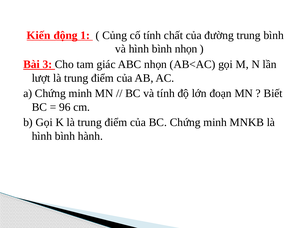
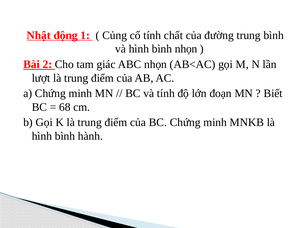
Kiến: Kiến -> Nhật
3: 3 -> 2
96: 96 -> 68
